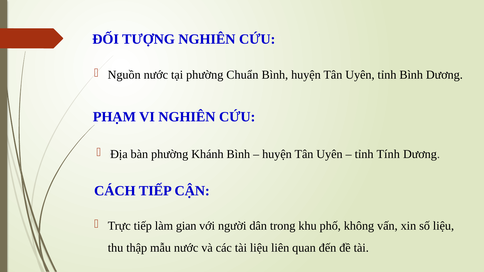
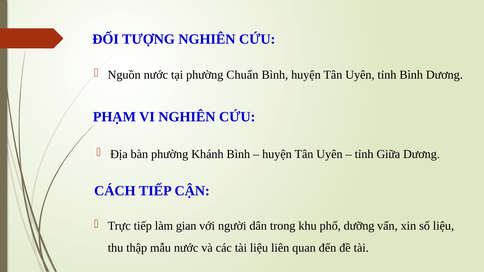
Tính: Tính -> Giữa
không: không -> dưỡng
